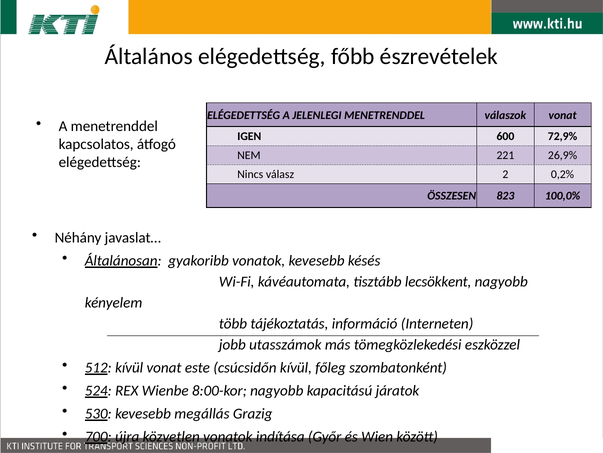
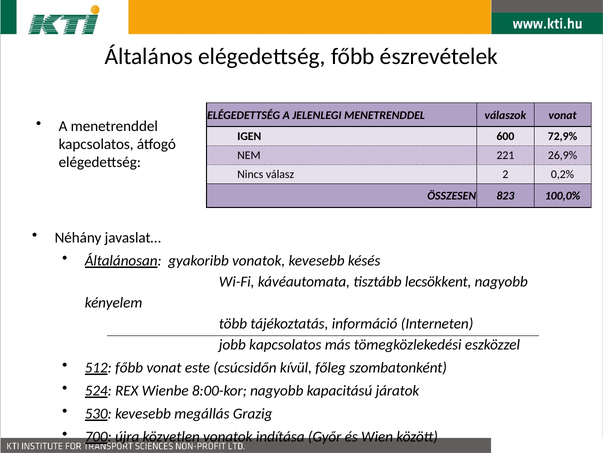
jobb utasszámok: utasszámok -> kapcsolatos
512 kívül: kívül -> főbb
